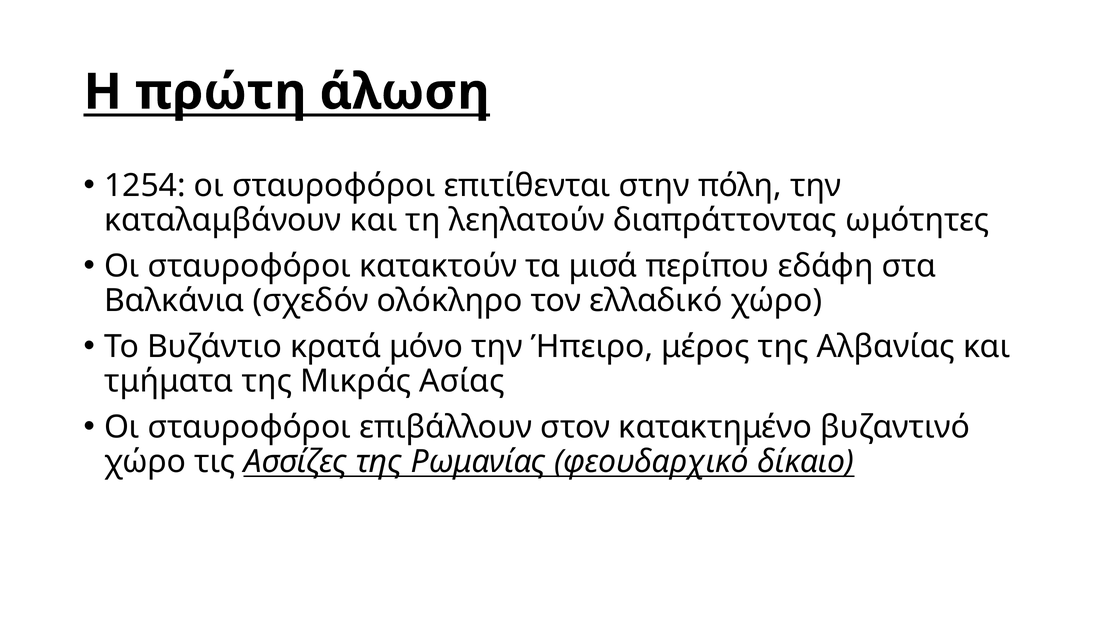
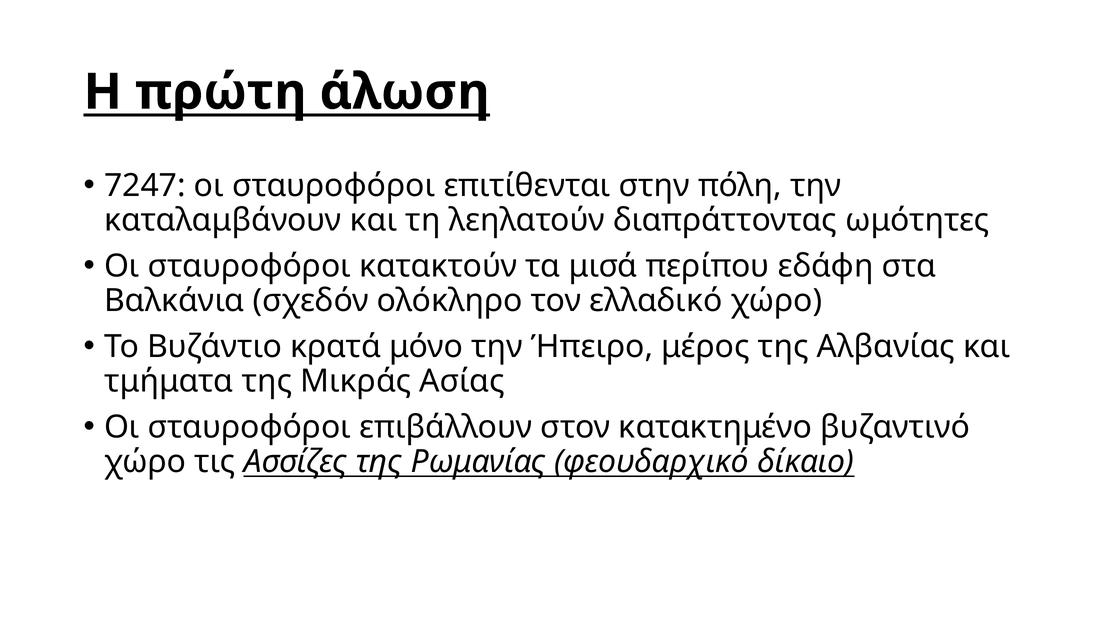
1254: 1254 -> 7247
